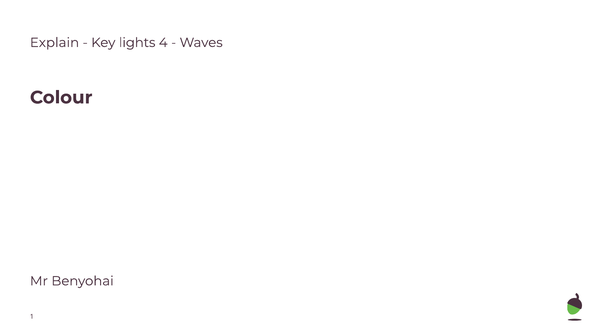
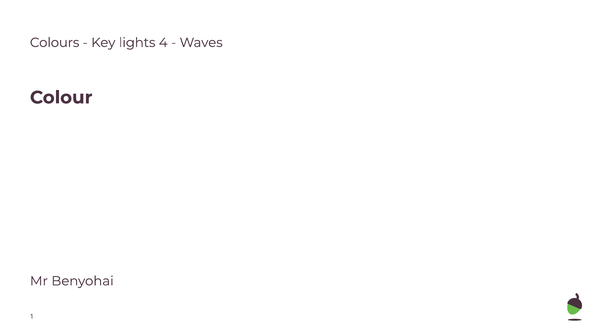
Explain: Explain -> Colours
